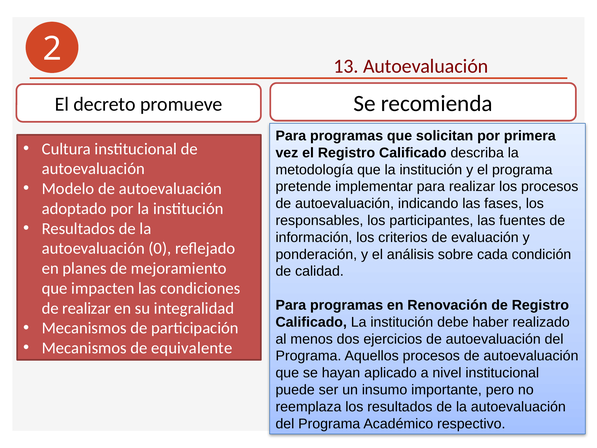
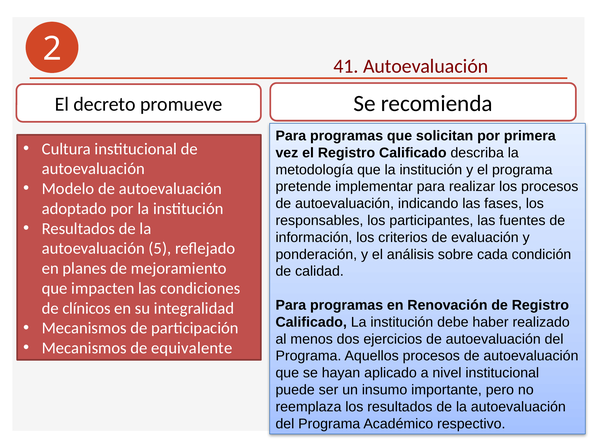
13: 13 -> 41
0: 0 -> 5
de realizar: realizar -> clínicos
